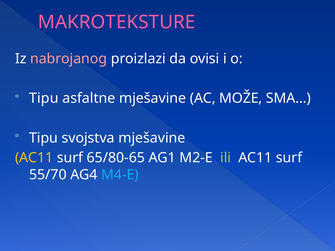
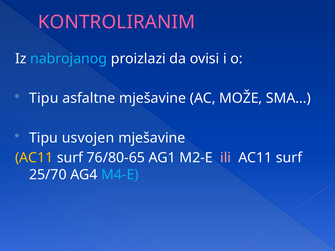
MAKROTEKSTURE: MAKROTEKSTURE -> KONTROLIRANIM
nabrojanog colour: pink -> light blue
svojstva: svojstva -> usvojen
65/80-65: 65/80-65 -> 76/80-65
ili colour: light green -> pink
55/70: 55/70 -> 25/70
